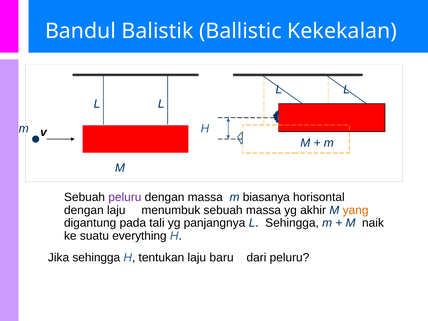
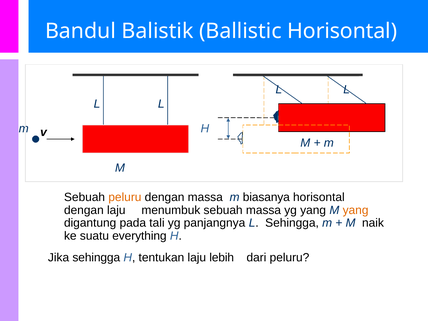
Ballistic Kekekalan: Kekekalan -> Horisontal
peluru at (125, 197) colour: purple -> orange
yg akhir: akhir -> yang
baru: baru -> lebih
